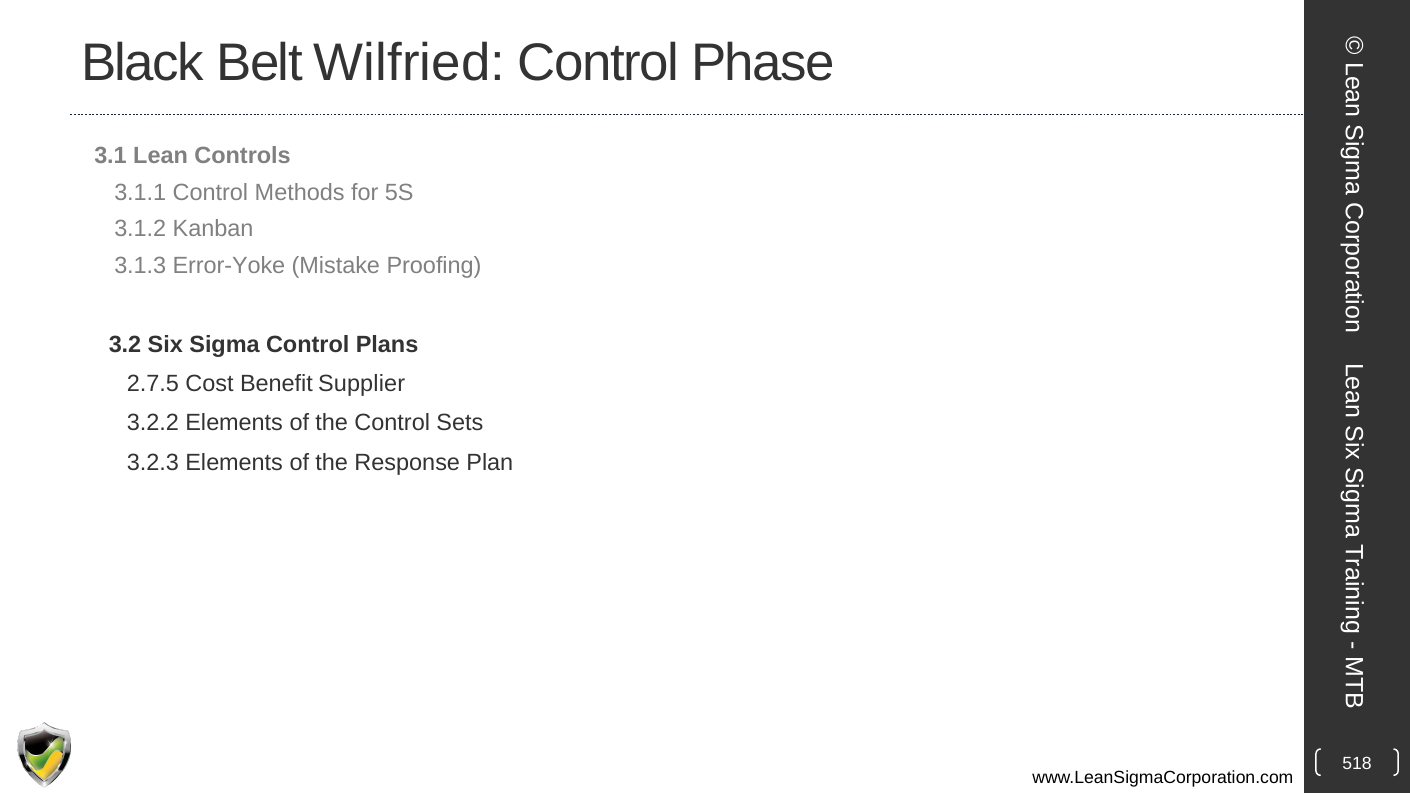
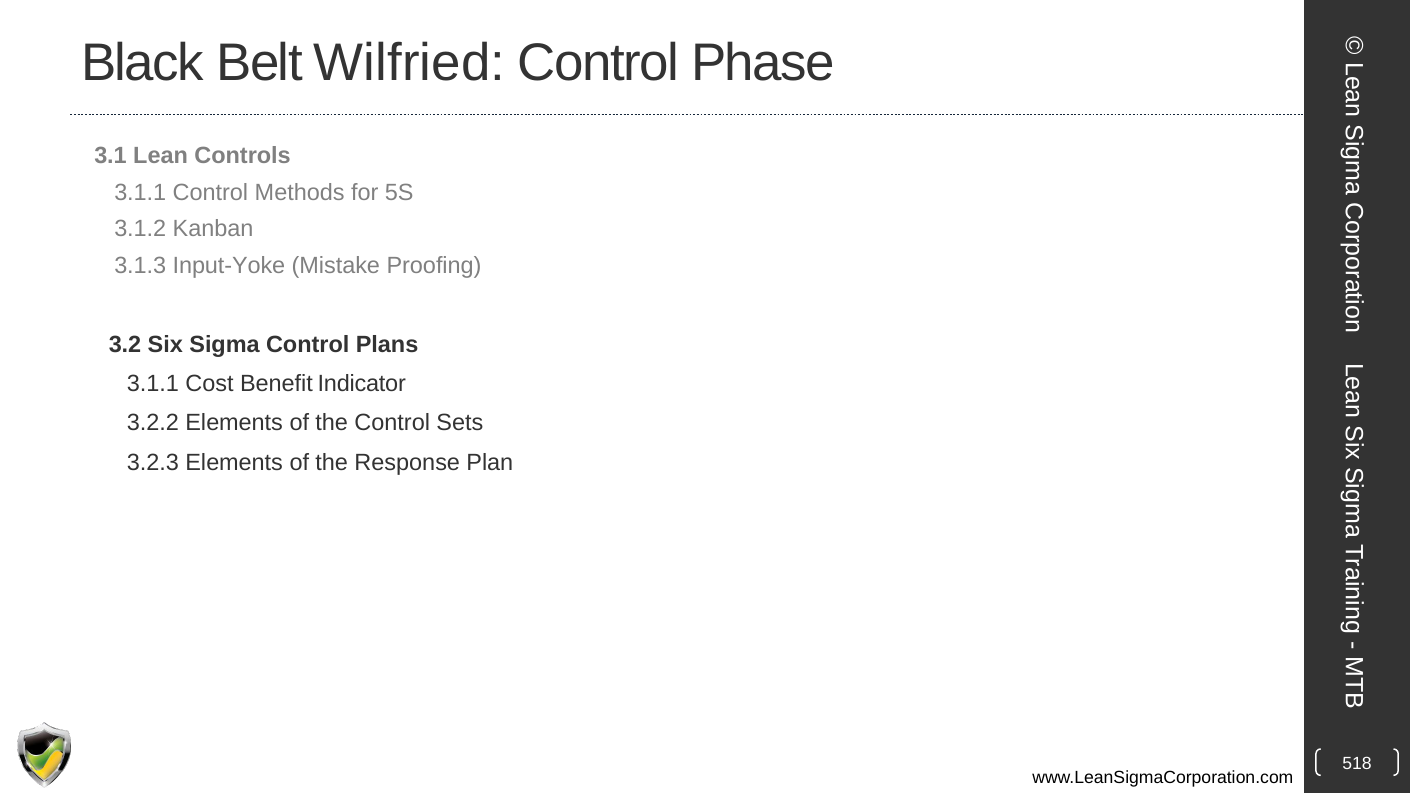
Error-Yoke: Error-Yoke -> Input-Yoke
2.7.5 at (153, 384): 2.7.5 -> 3.1.1
Supplier: Supplier -> Indicator
